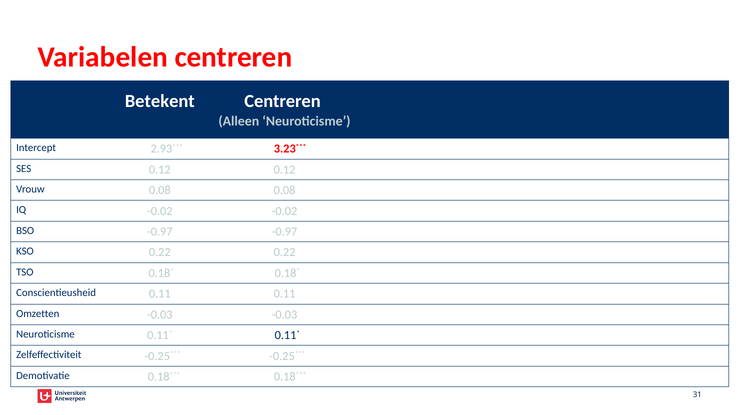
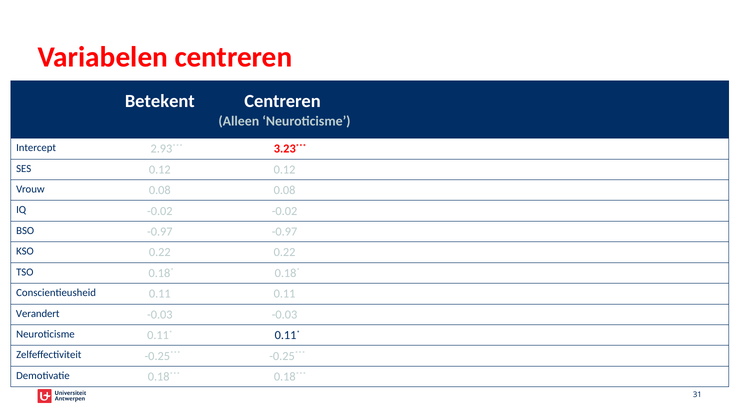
Omzetten: Omzetten -> Verandert
